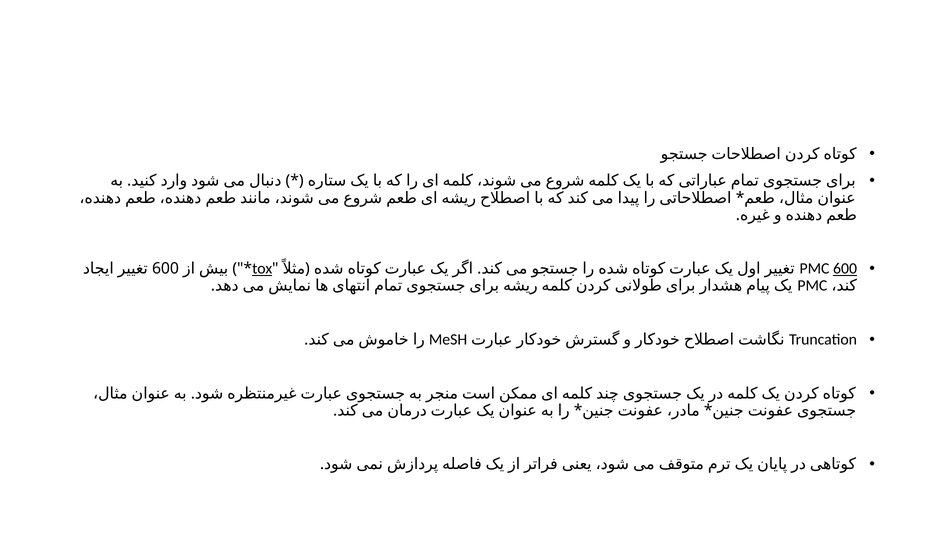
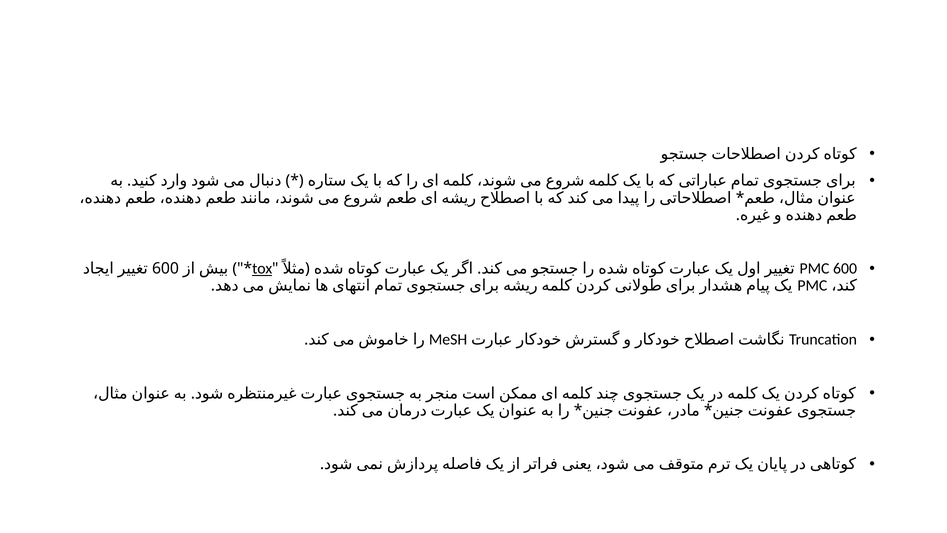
600 at (845, 269) underline: present -> none
